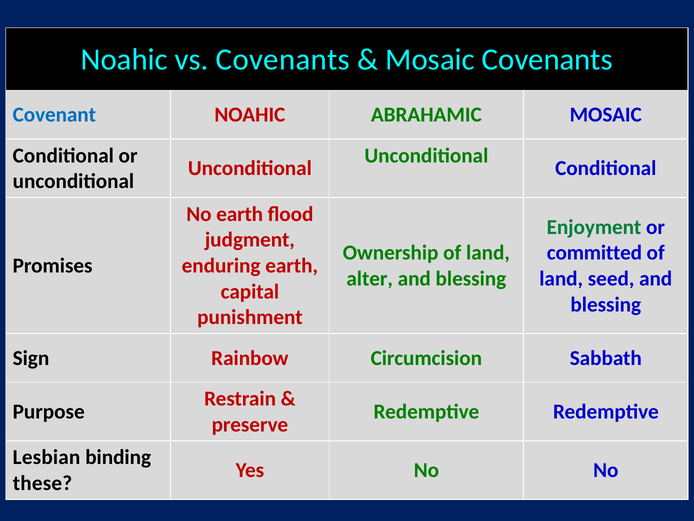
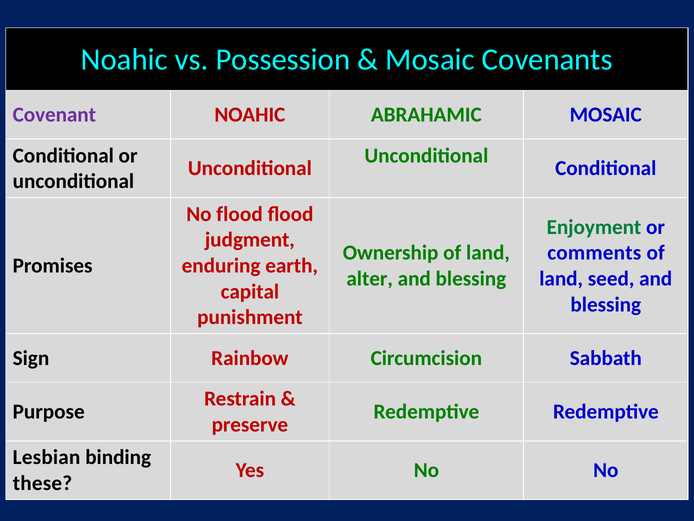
vs Covenants: Covenants -> Possession
Covenant colour: blue -> purple
No earth: earth -> flood
committed: committed -> comments
